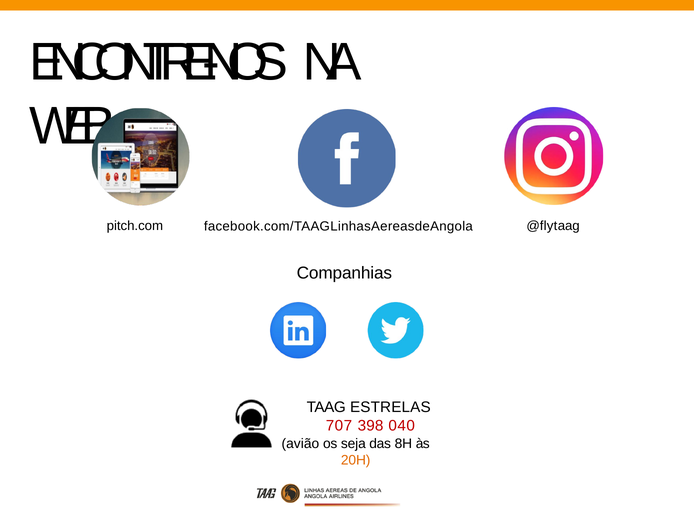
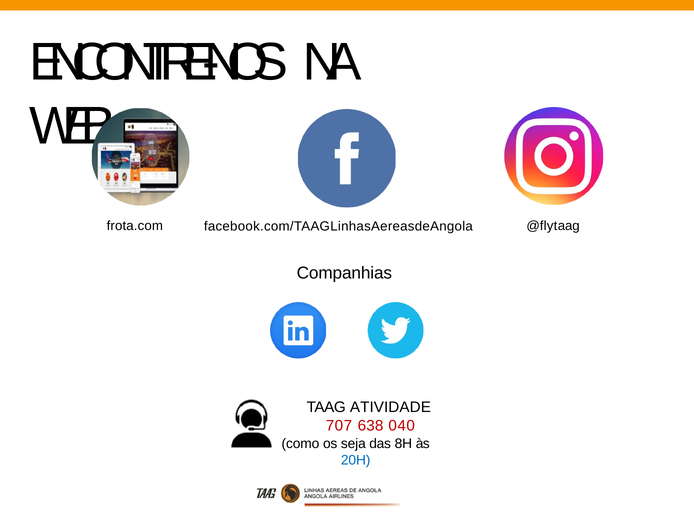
pitch.com: pitch.com -> frota.com
ESTRELAS: ESTRELAS -> ATIVIDADE
398: 398 -> 638
avião: avião -> como
20H colour: orange -> blue
